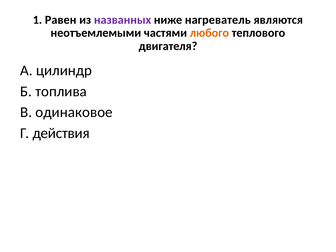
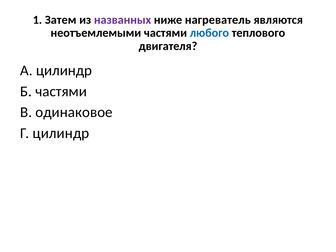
Равен: Равен -> Затем
любого colour: orange -> blue
Б топлива: топлива -> частями
Г действия: действия -> цилиндр
